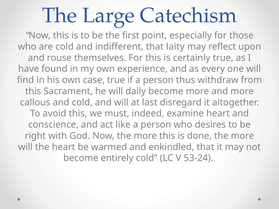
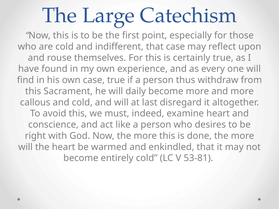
that laity: laity -> case
53-24: 53-24 -> 53-81
